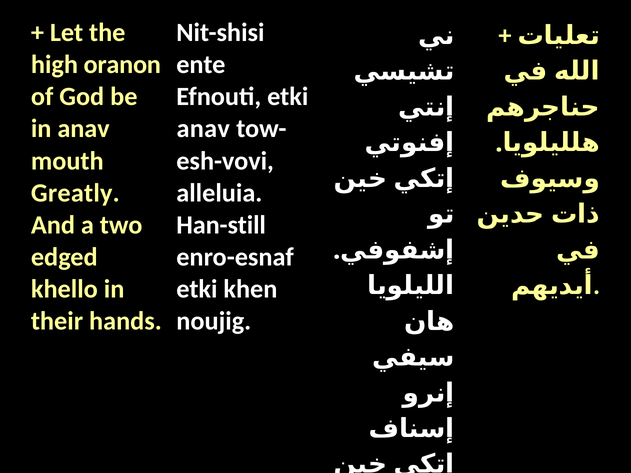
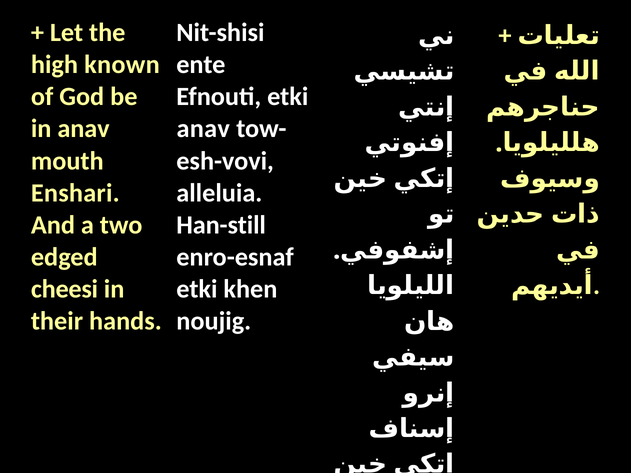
oranon: oranon -> known
Greatly: Greatly -> Enshari
khello: khello -> cheesi
